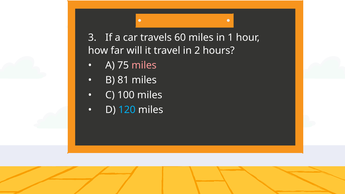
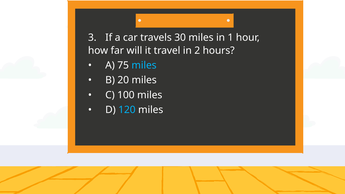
60: 60 -> 30
miles at (144, 65) colour: pink -> light blue
81: 81 -> 20
